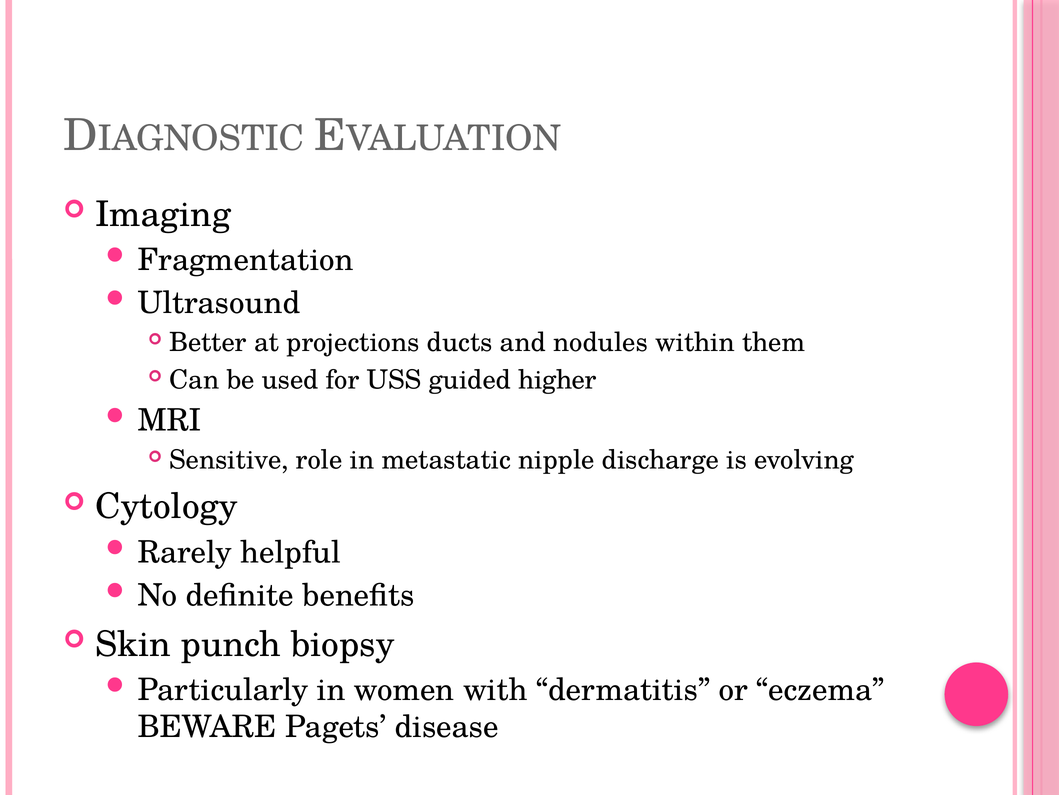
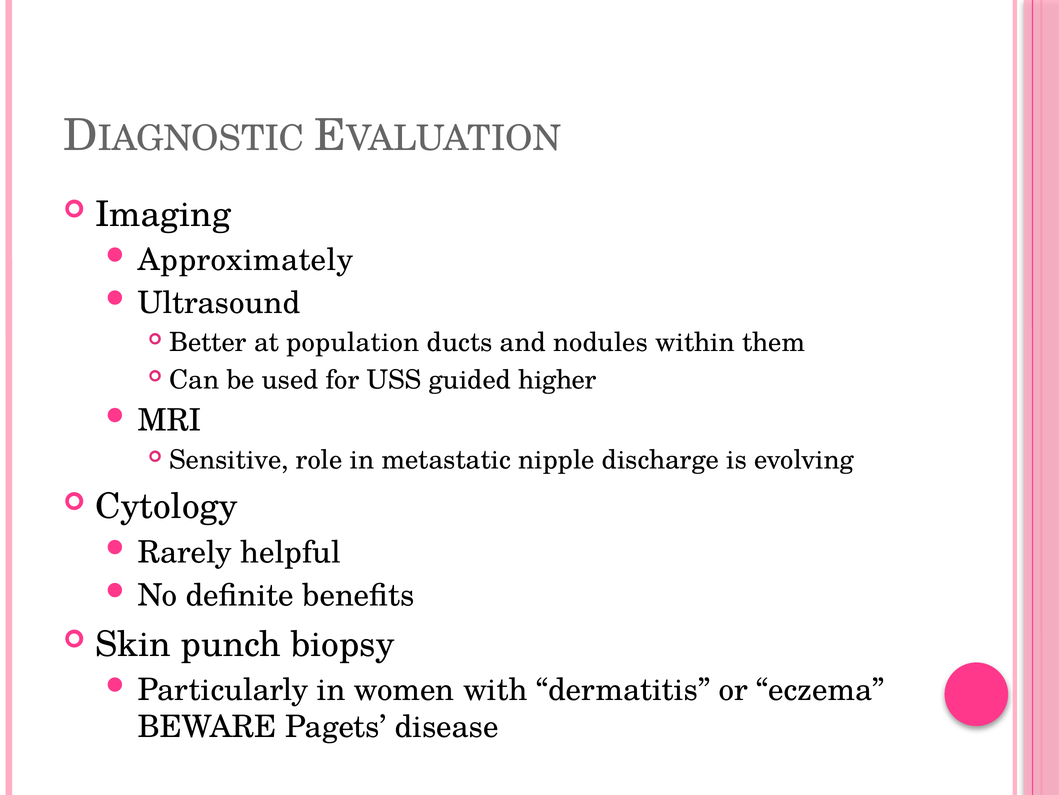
Fragmentation: Fragmentation -> Approximately
projections: projections -> population
